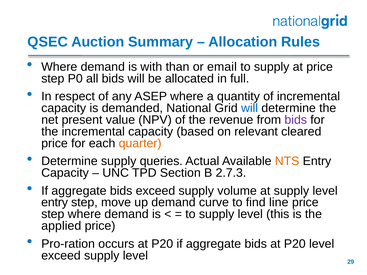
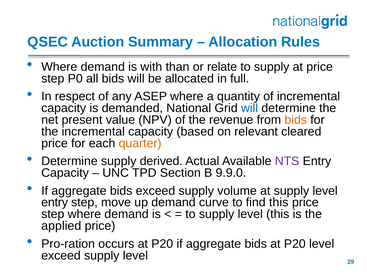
email: email -> relate
bids at (296, 120) colour: purple -> orange
queries: queries -> derived
NTS colour: orange -> purple
2.7.3: 2.7.3 -> 9.9.0
find line: line -> this
